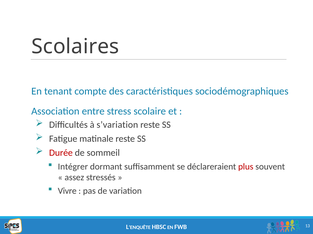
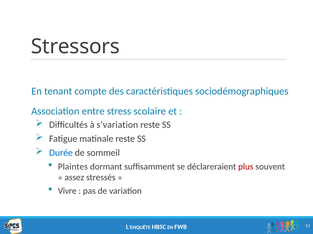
Scolaires: Scolaires -> Stressors
Durée colour: red -> blue
Intégrer: Intégrer -> Plaintes
